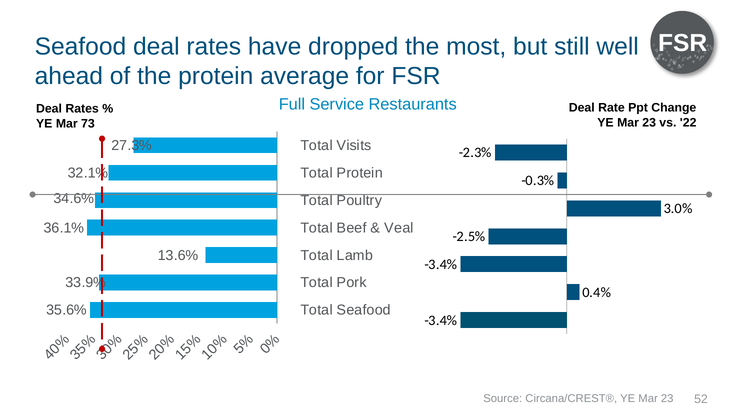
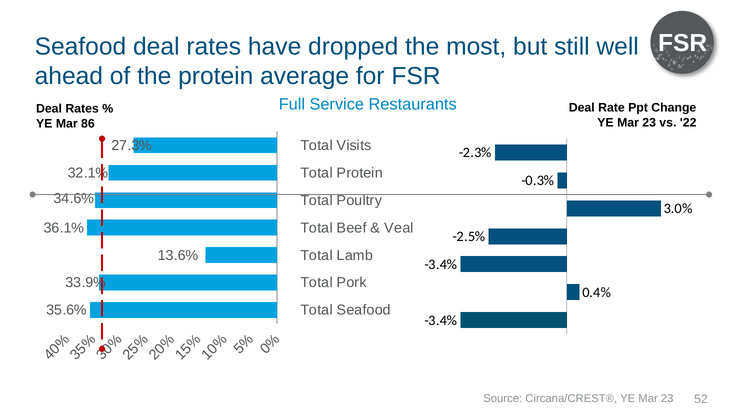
73: 73 -> 86
